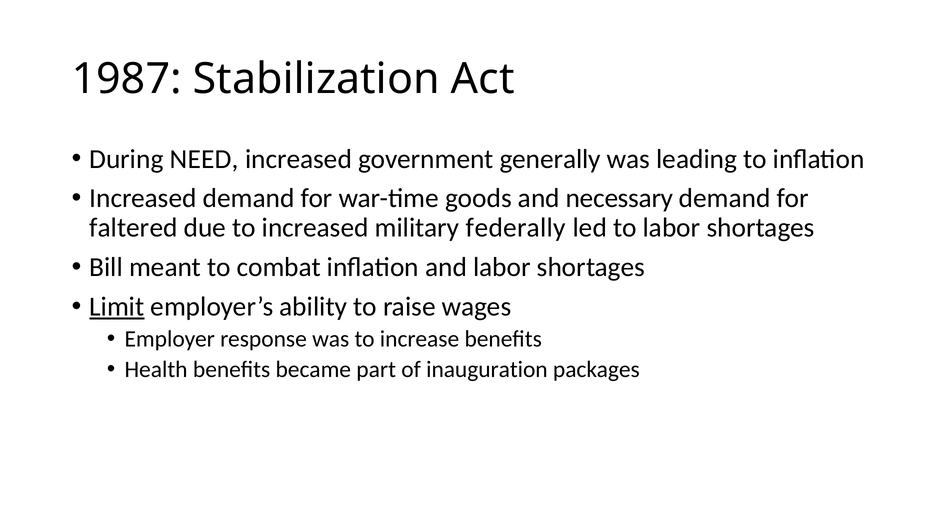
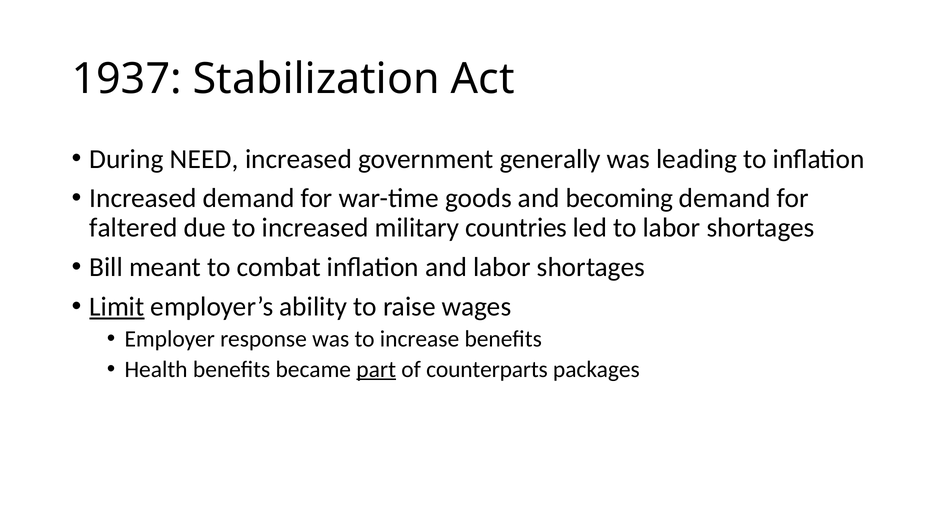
1987: 1987 -> 1937
necessary: necessary -> becoming
federally: federally -> countries
part underline: none -> present
inauguration: inauguration -> counterparts
